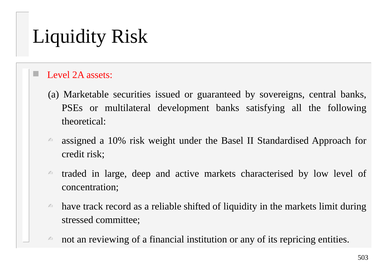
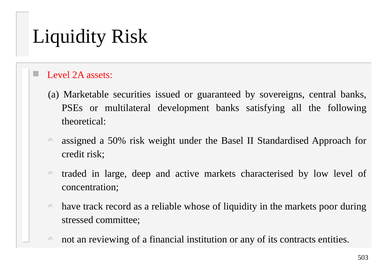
10%: 10% -> 50%
shifted: shifted -> whose
limit: limit -> poor
repricing: repricing -> contracts
